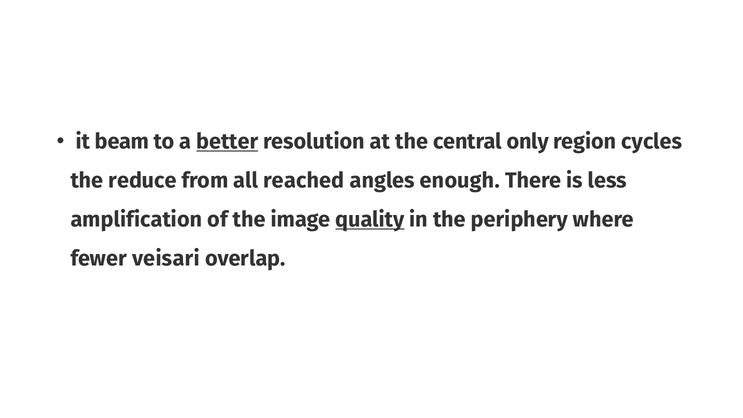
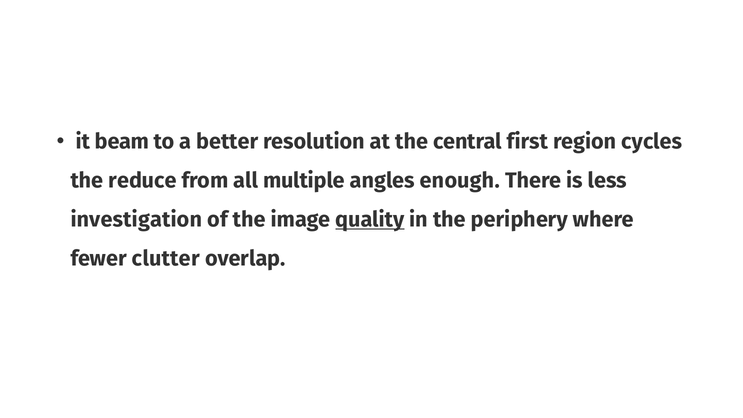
better underline: present -> none
only: only -> first
reached: reached -> multiple
amplification: amplification -> investigation
veisari: veisari -> clutter
